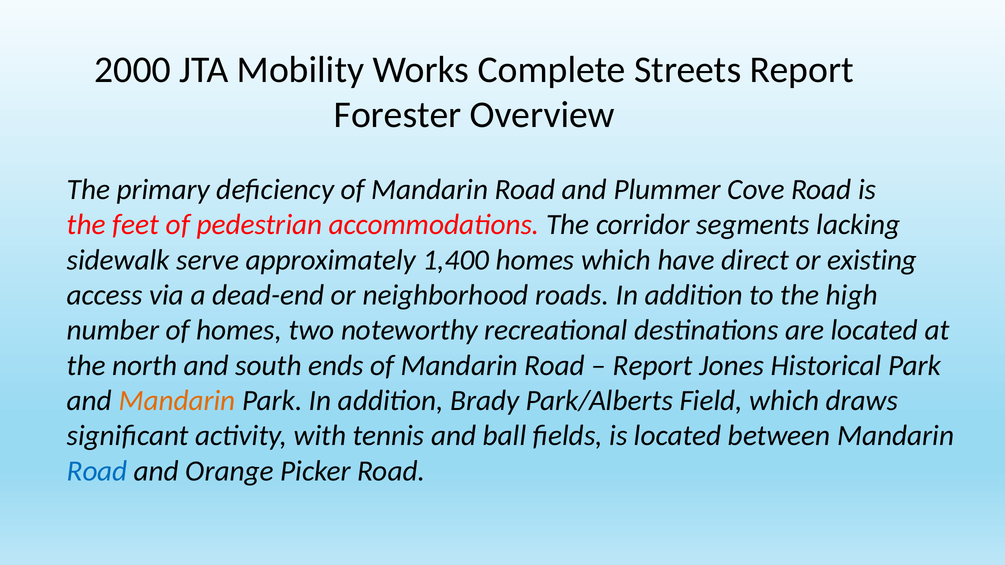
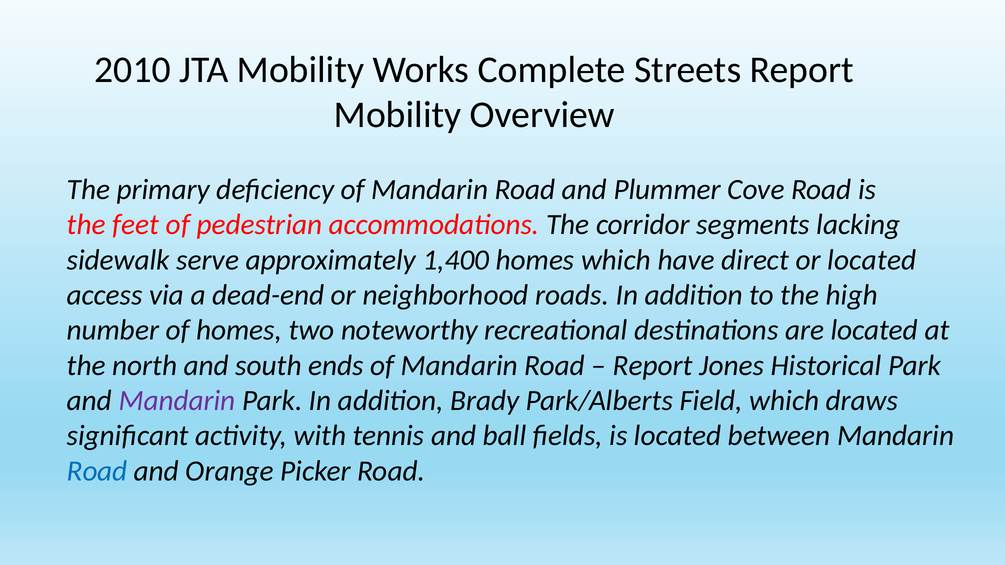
2000: 2000 -> 2010
Forester at (398, 115): Forester -> Mobility
or existing: existing -> located
Mandarin at (177, 401) colour: orange -> purple
